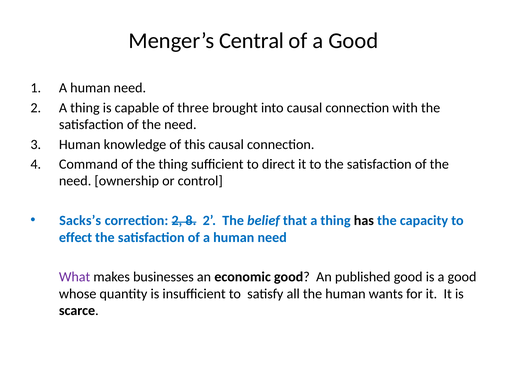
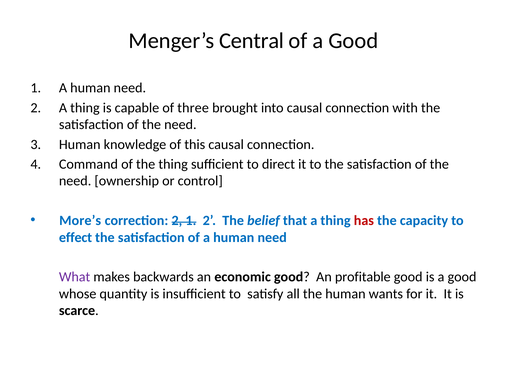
Sacks’s: Sacks’s -> More’s
2 8: 8 -> 1
has colour: black -> red
businesses: businesses -> backwards
published: published -> profitable
